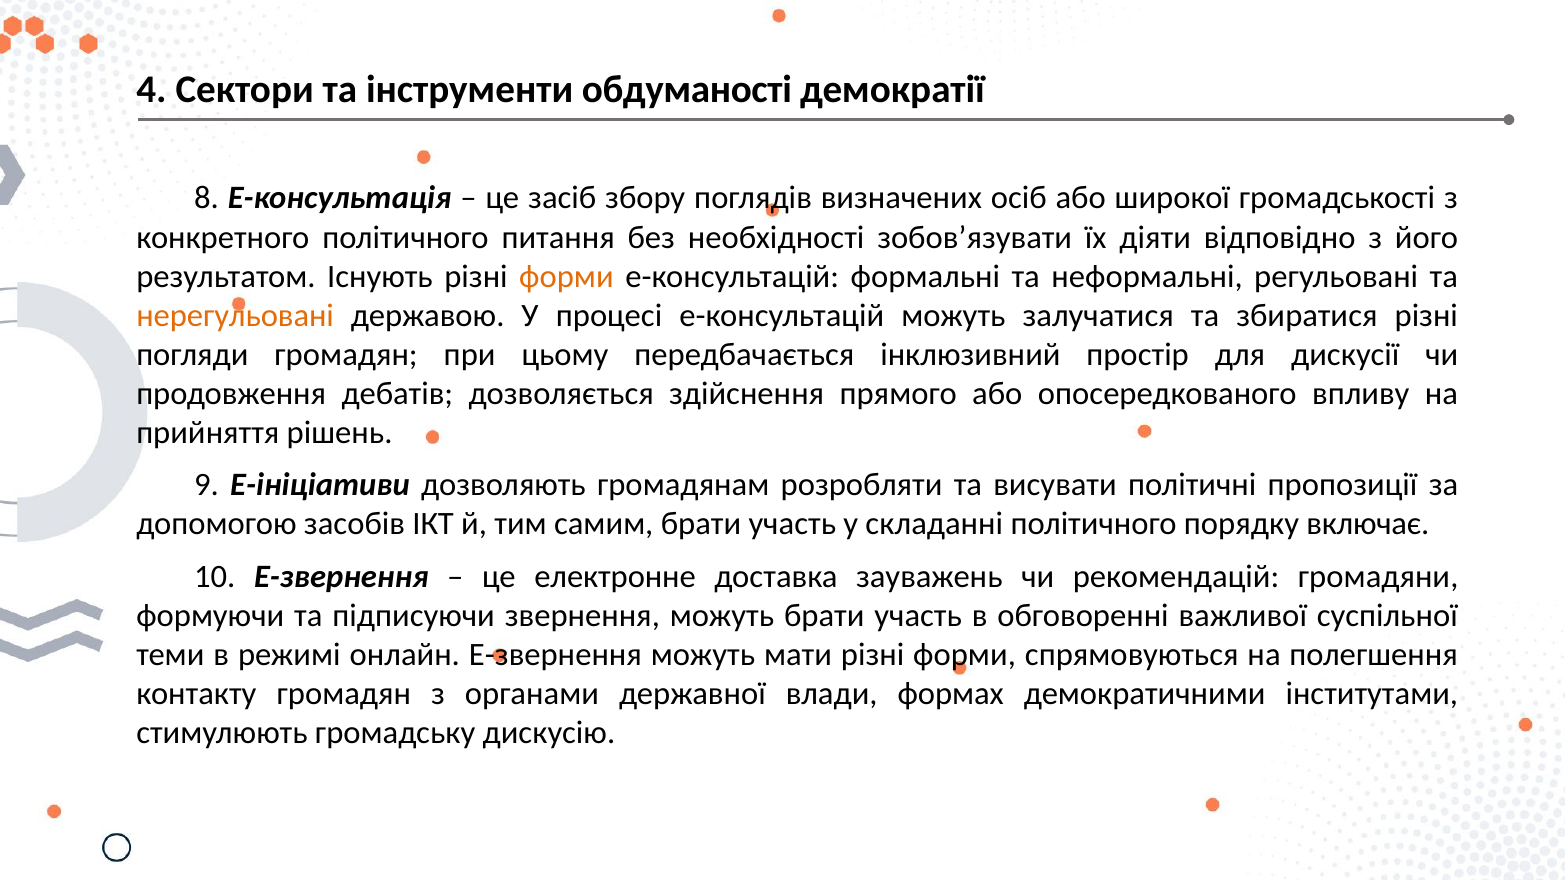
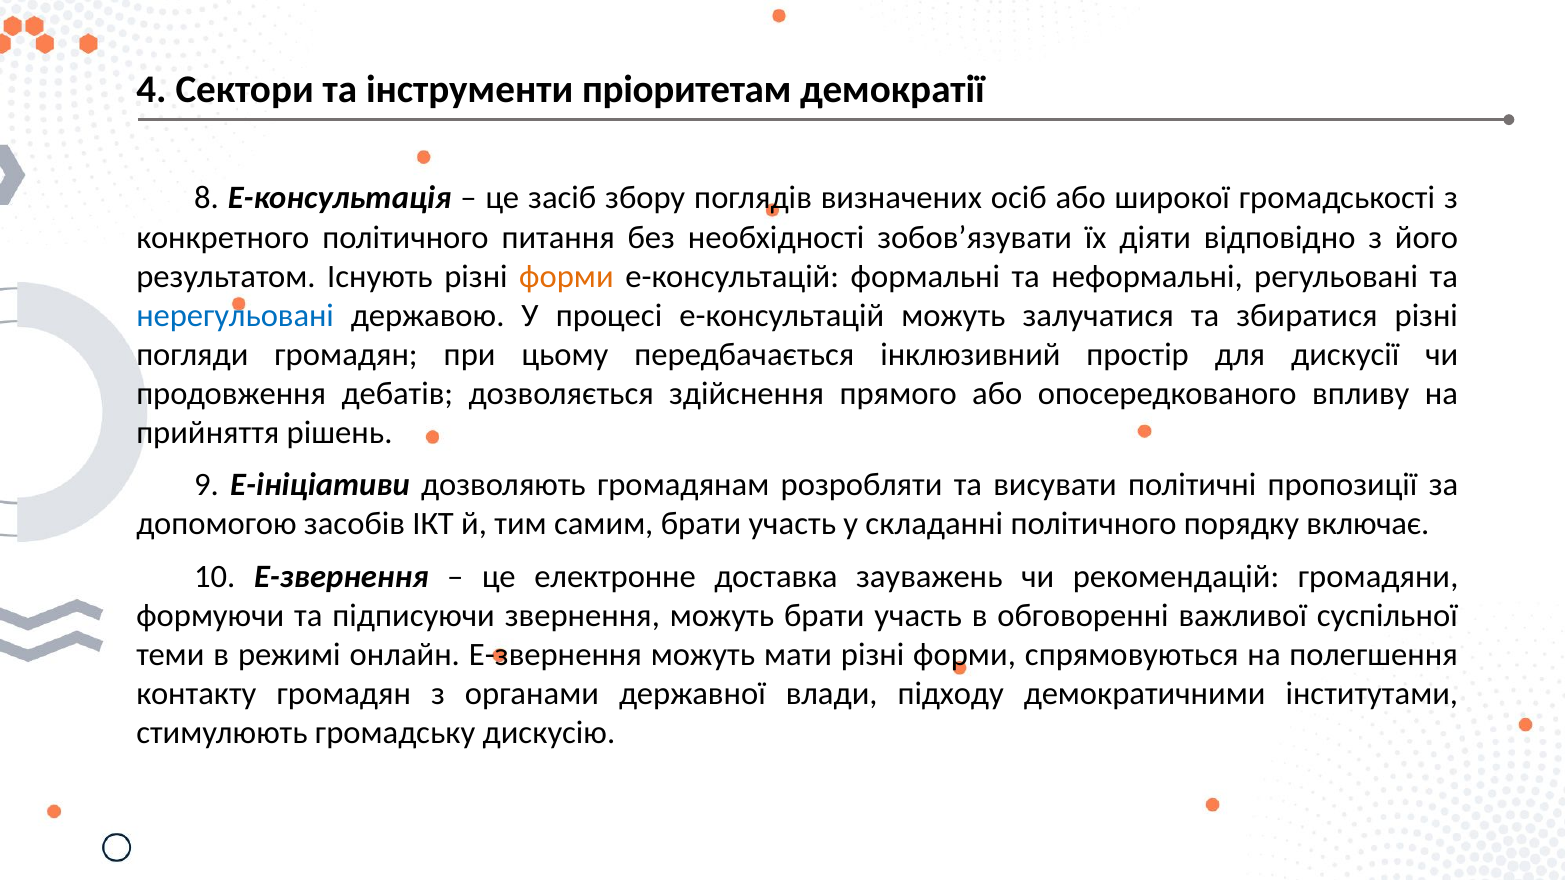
обдуманості: обдуманості -> пріоритетам
нерегульовані colour: orange -> blue
формах: формах -> підходу
